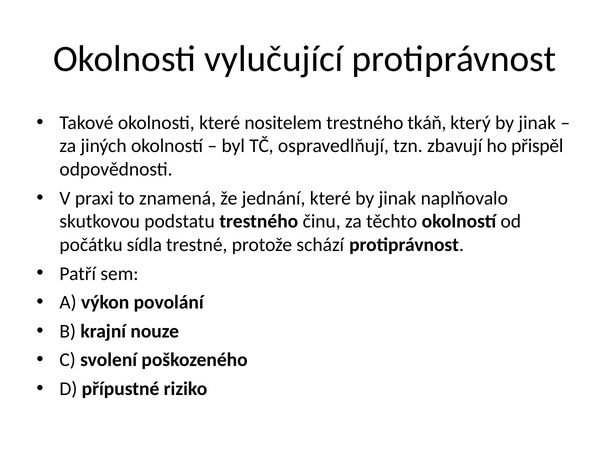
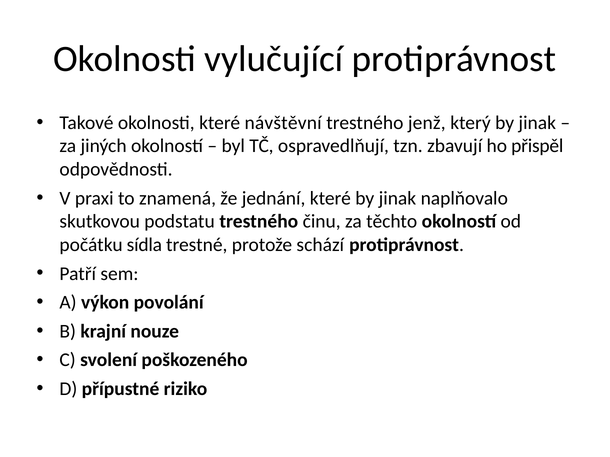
nositelem: nositelem -> návštěvní
tkáň: tkáň -> jenž
